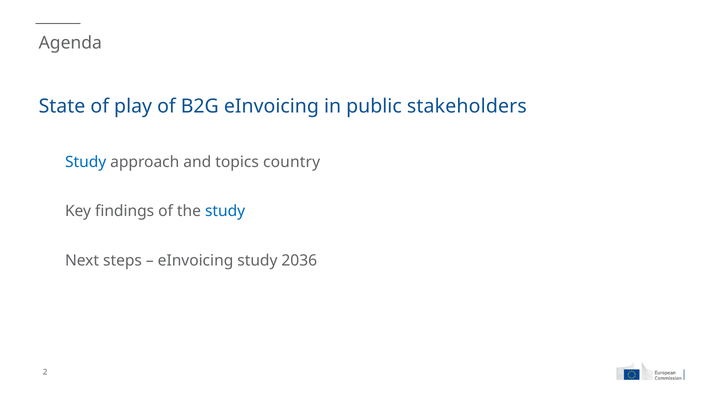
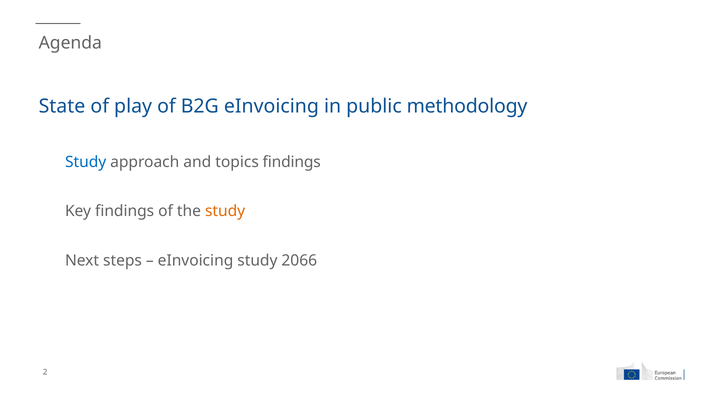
stakeholders: stakeholders -> methodology
topics country: country -> findings
study at (225, 211) colour: blue -> orange
2036: 2036 -> 2066
